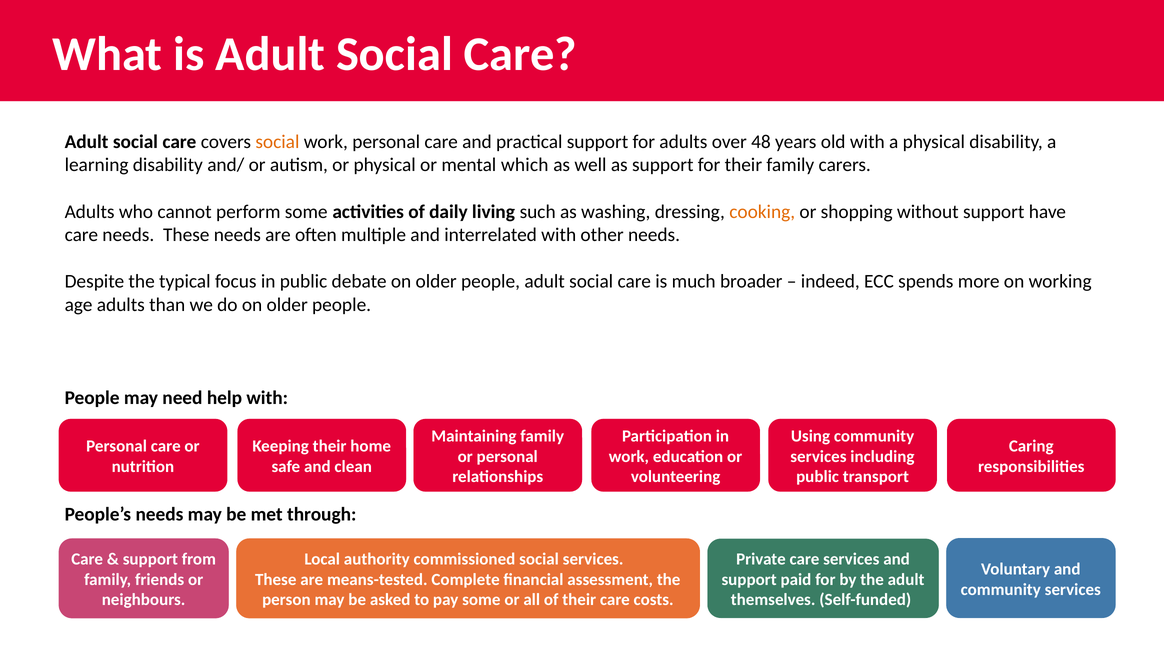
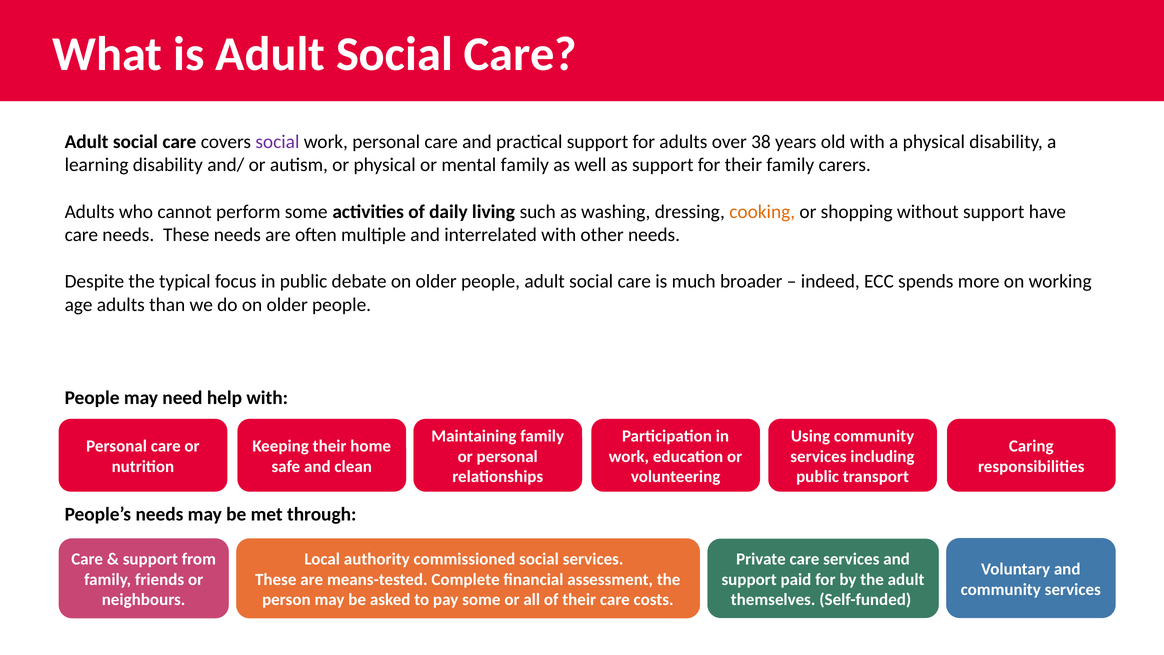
social at (277, 142) colour: orange -> purple
48: 48 -> 38
mental which: which -> family
